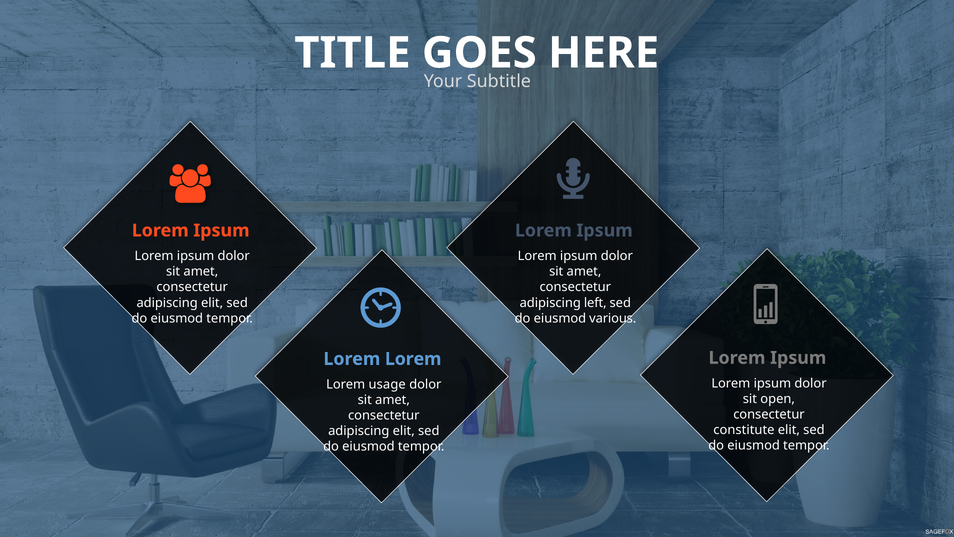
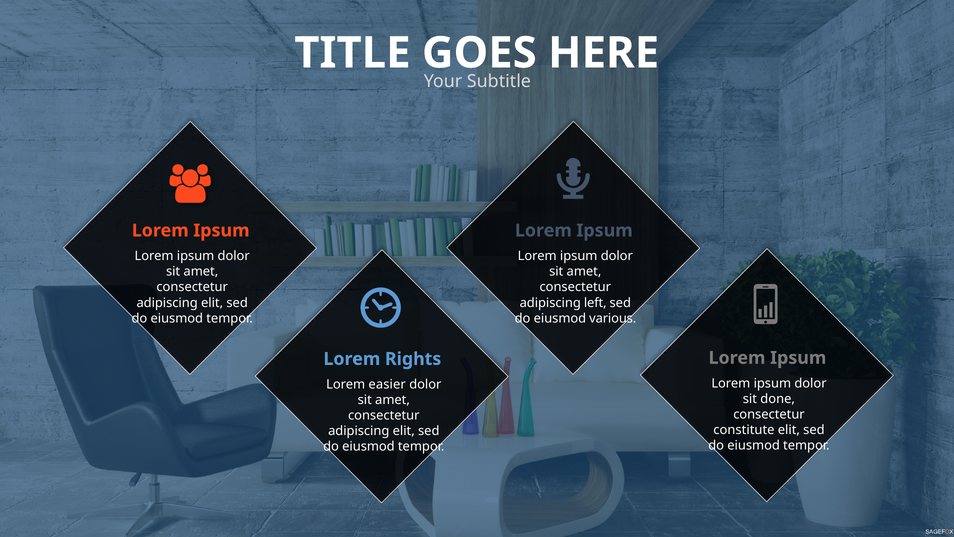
Lorem at (413, 359): Lorem -> Rights
usage: usage -> easier
open: open -> done
